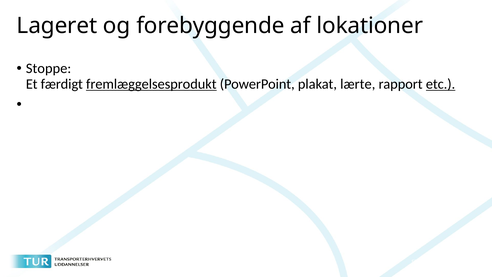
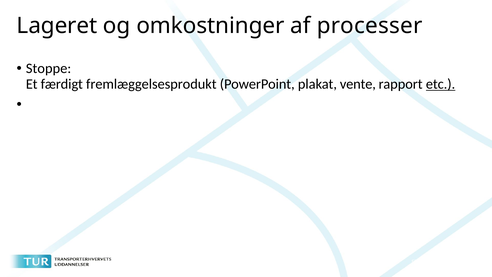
forebyggende: forebyggende -> omkostninger
lokationer: lokationer -> processer
fremlæggelsesprodukt underline: present -> none
lærte: lærte -> vente
